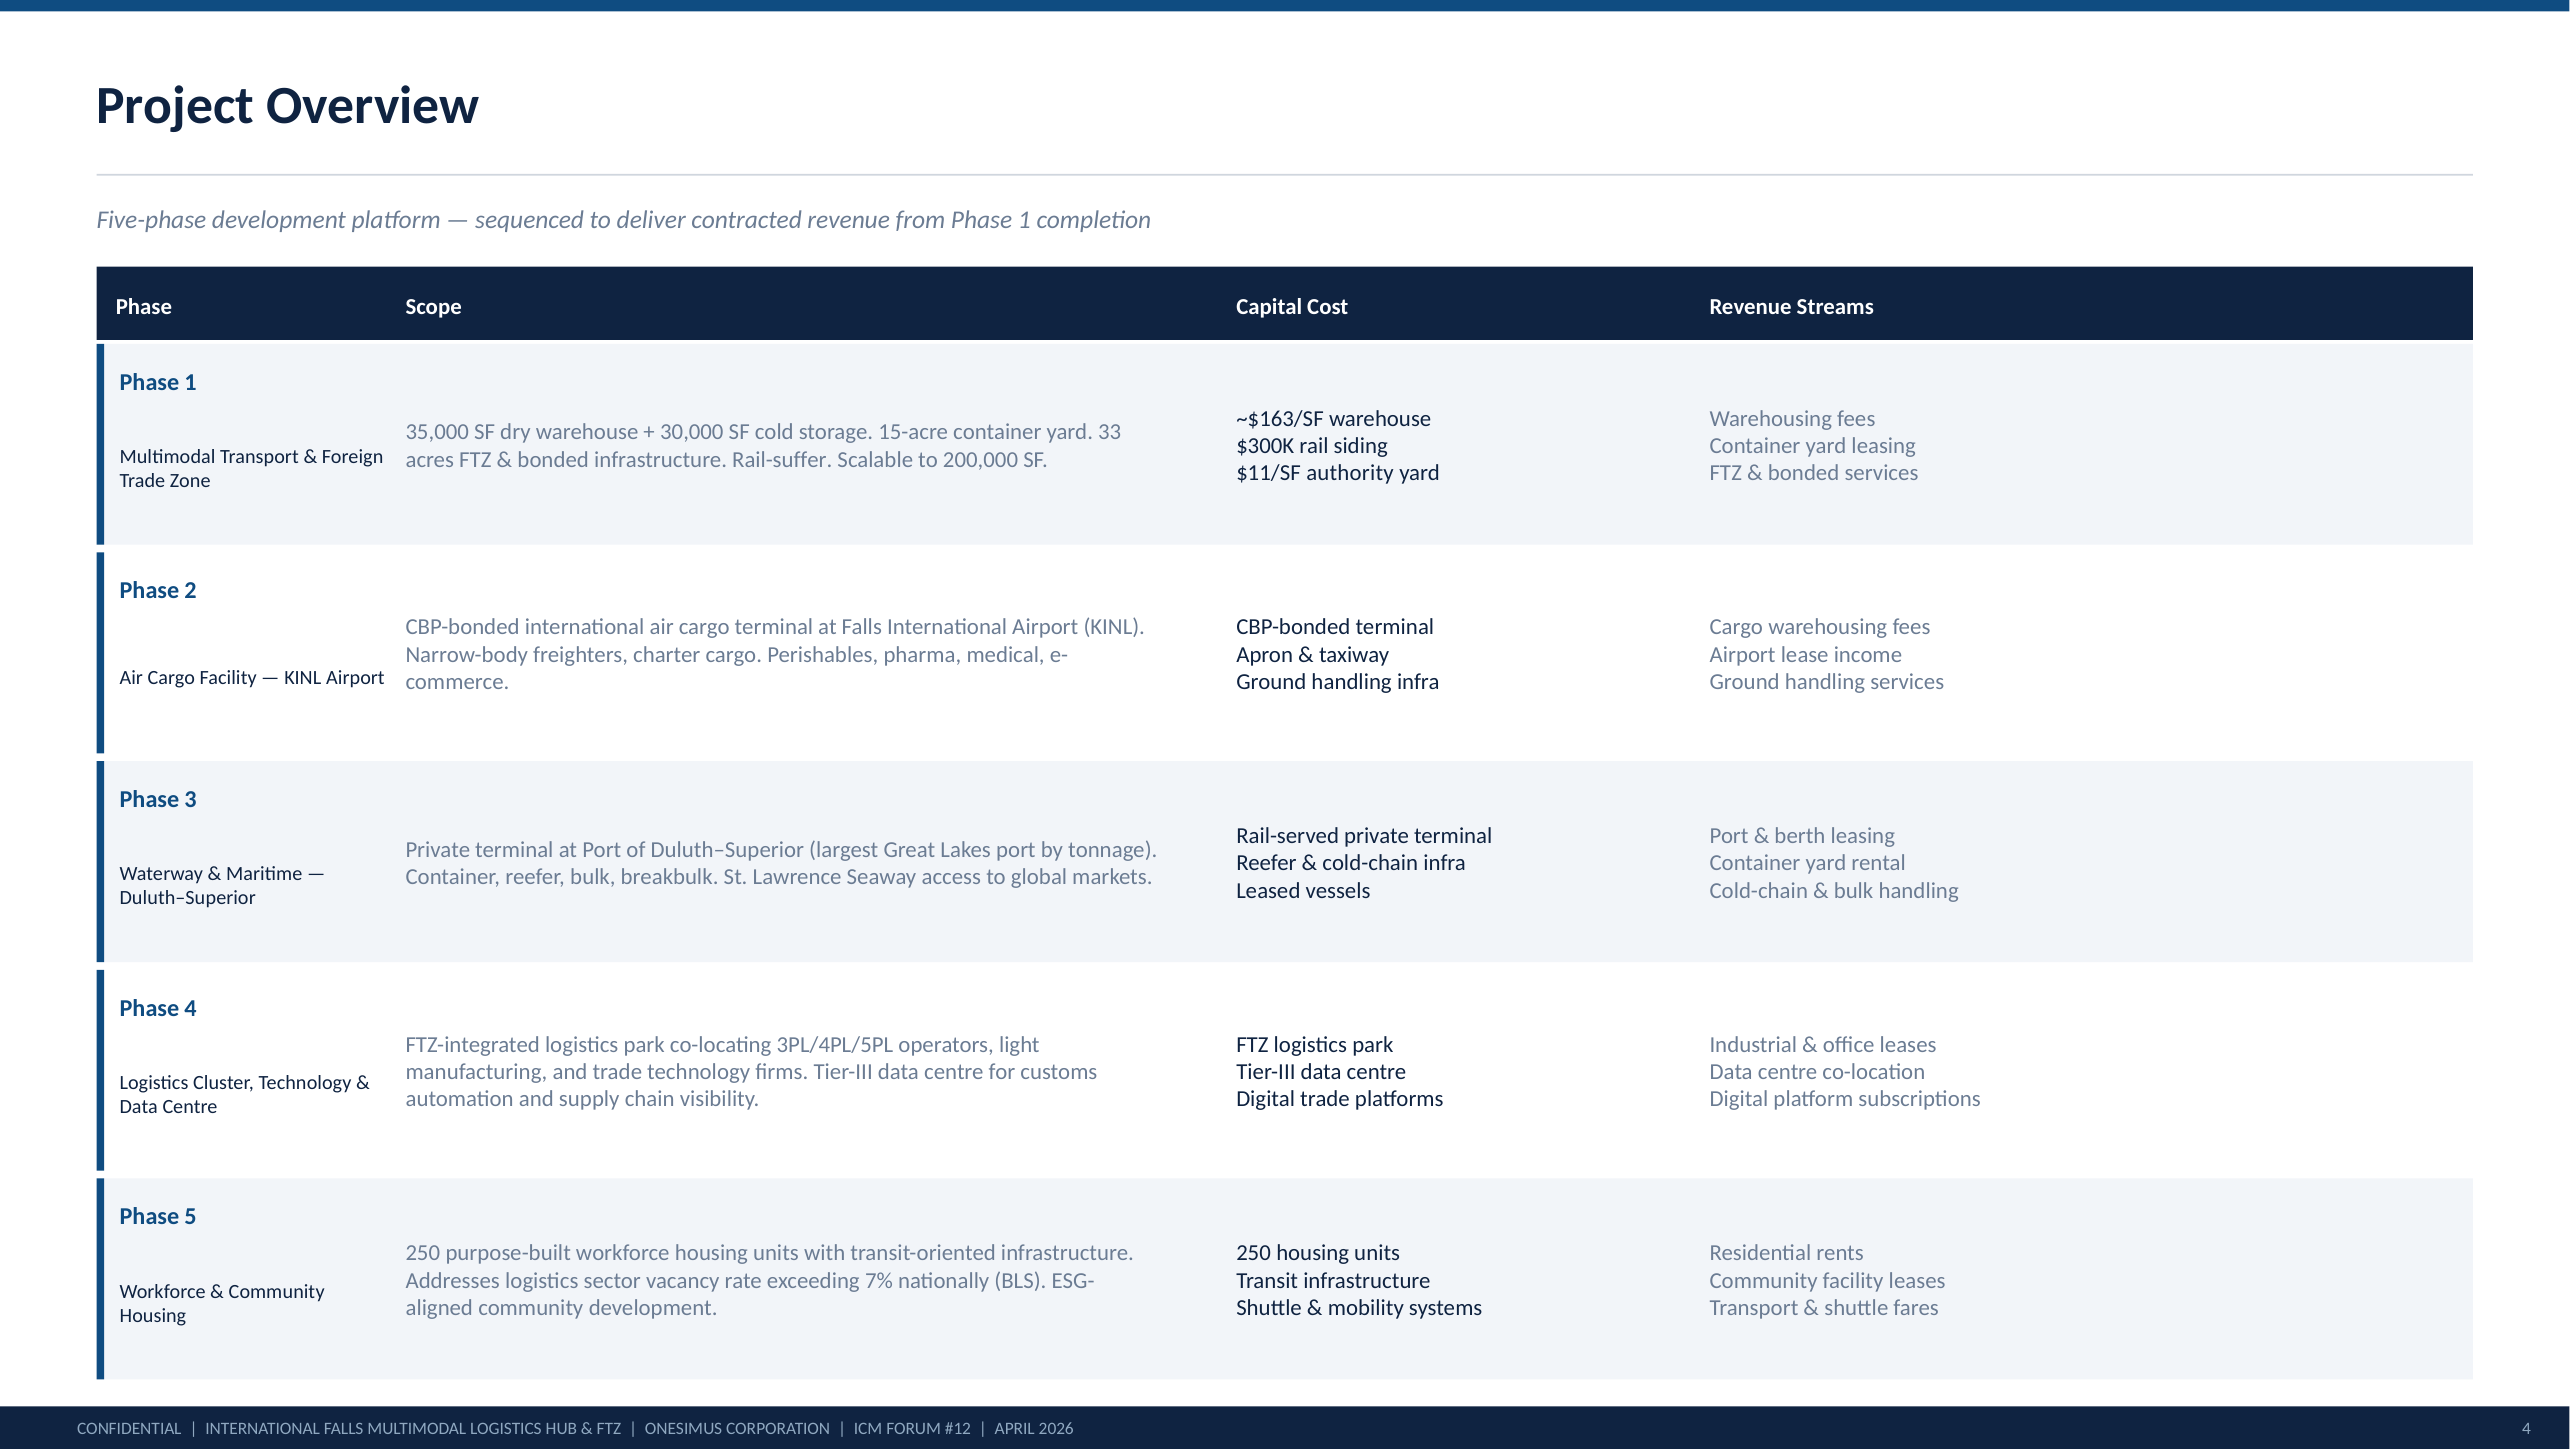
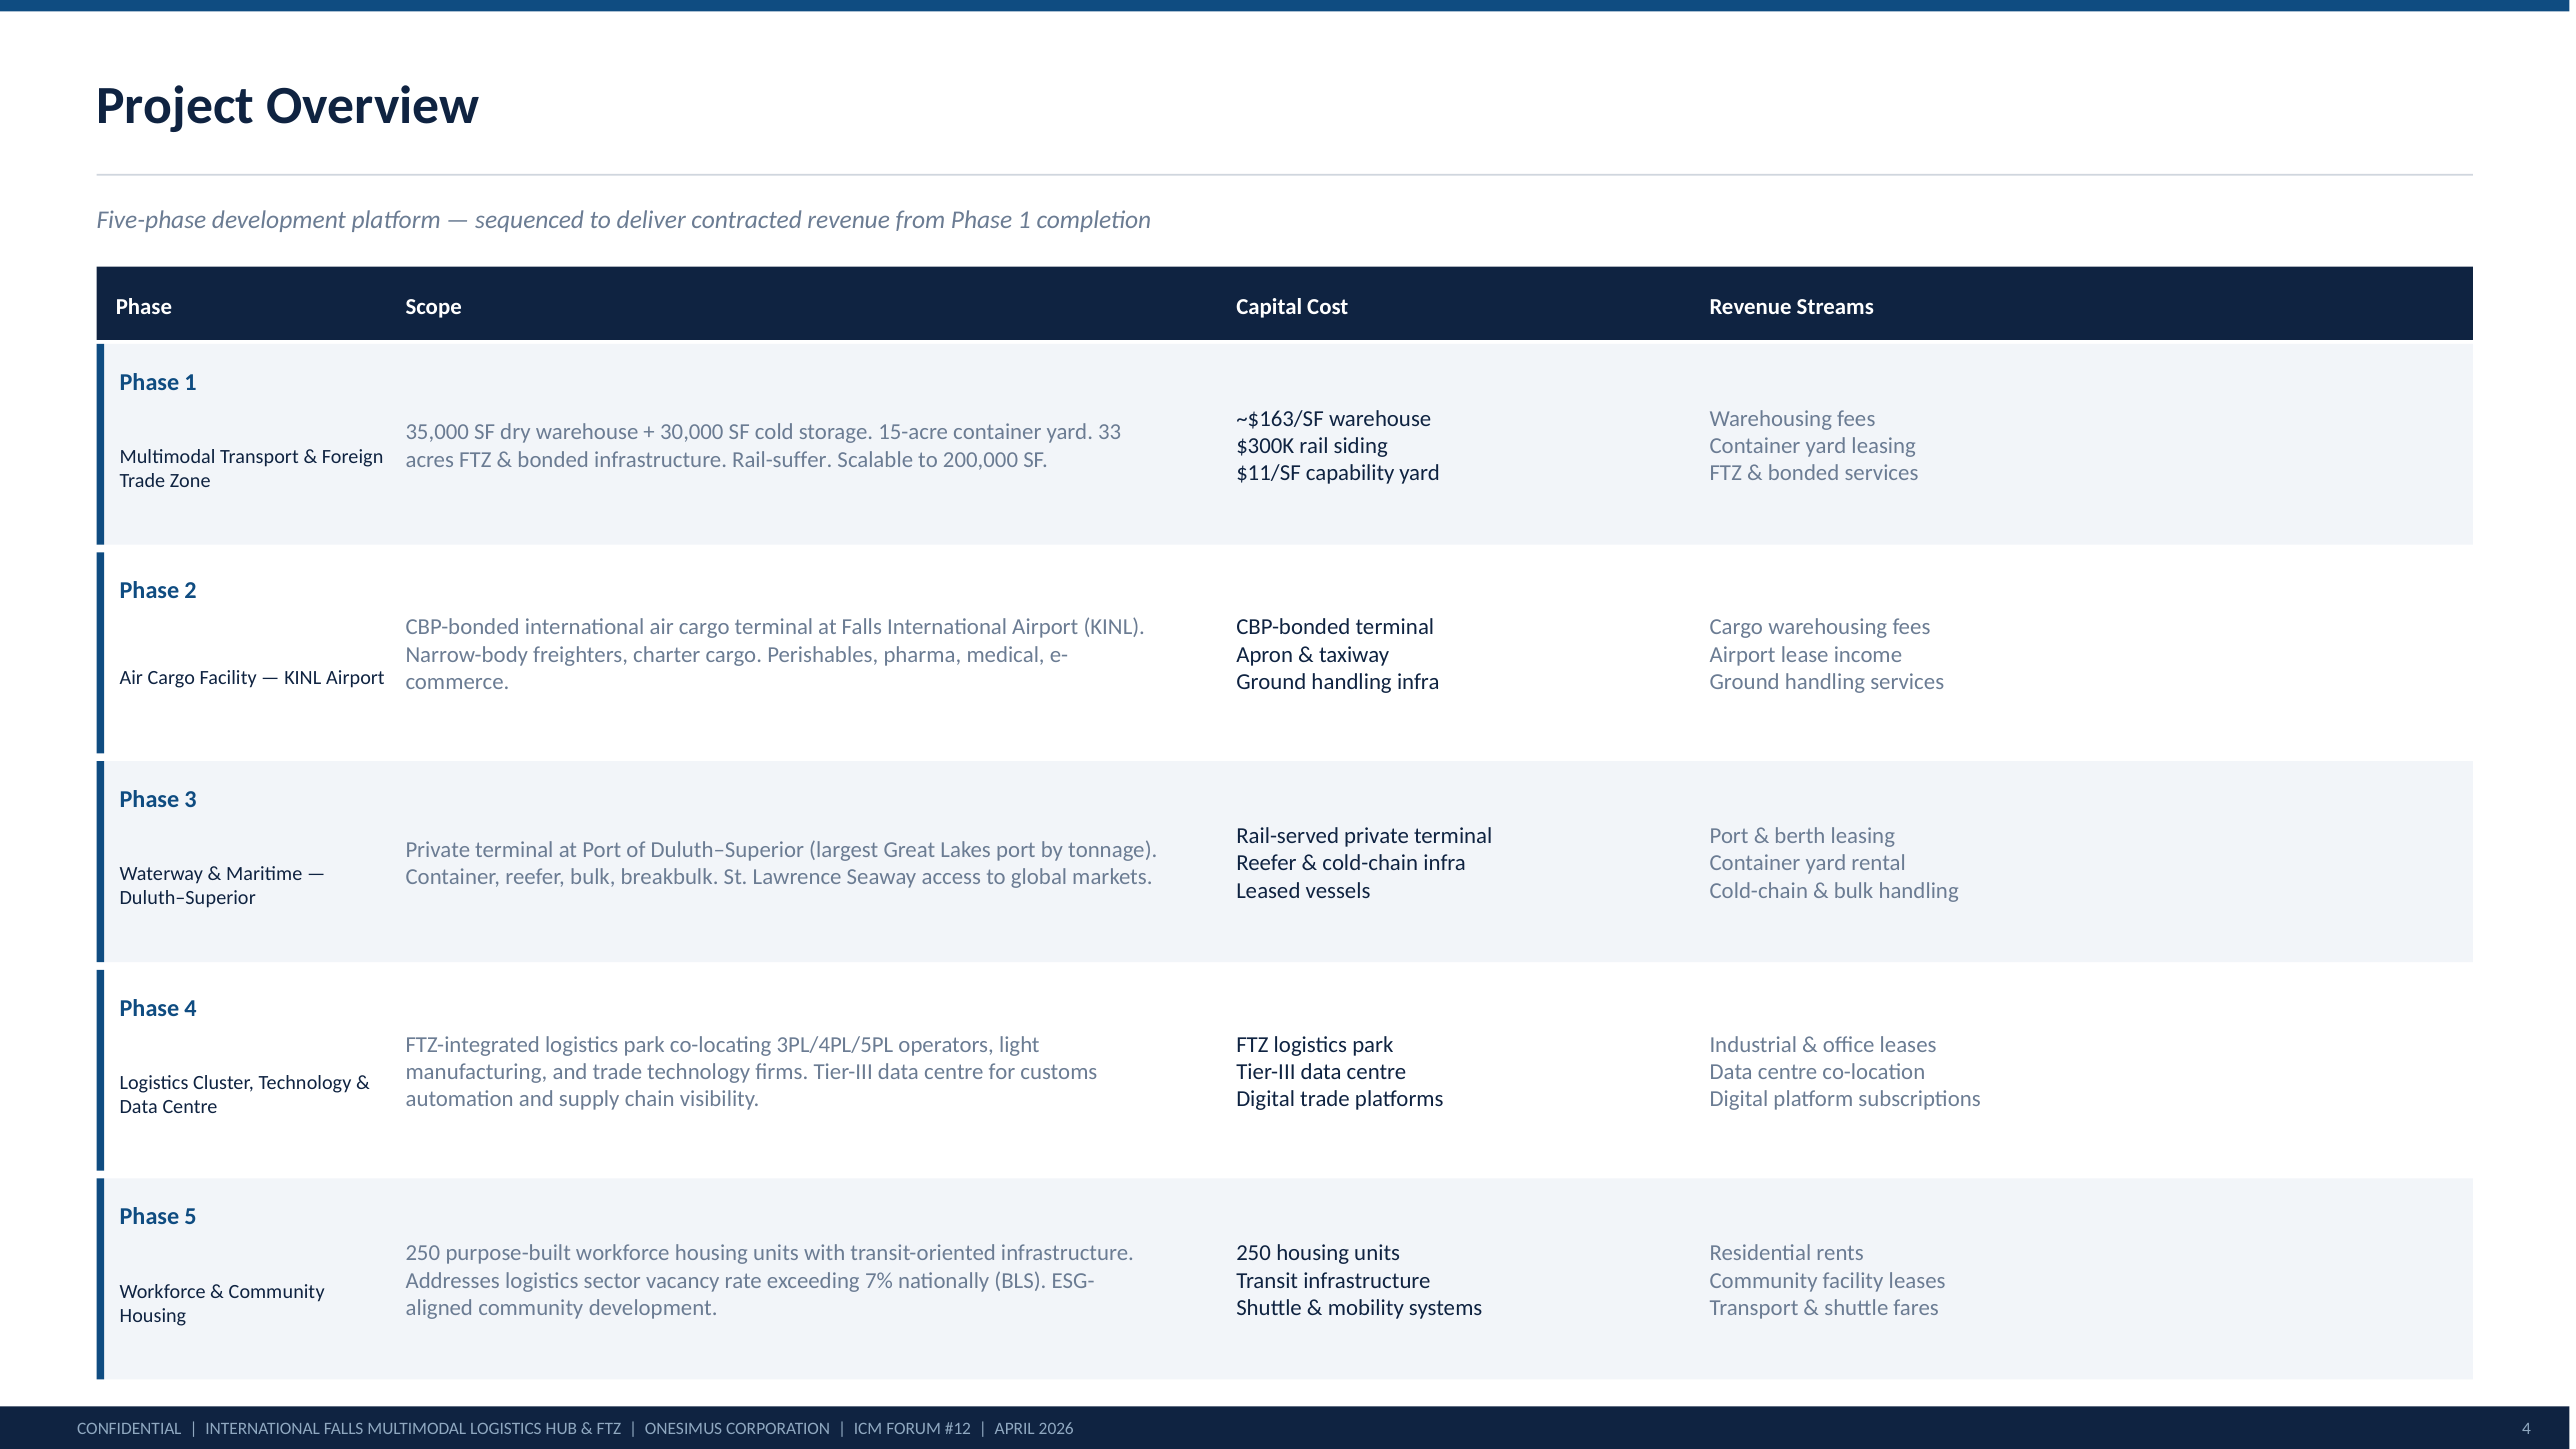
authority: authority -> capability
